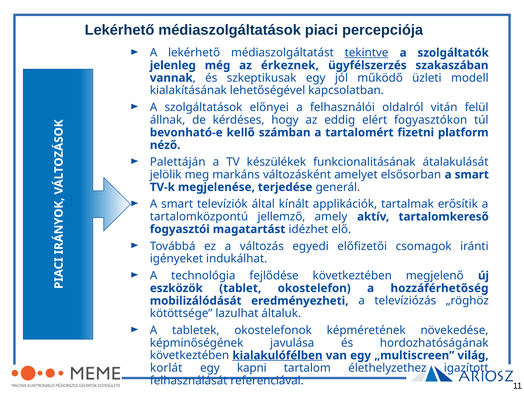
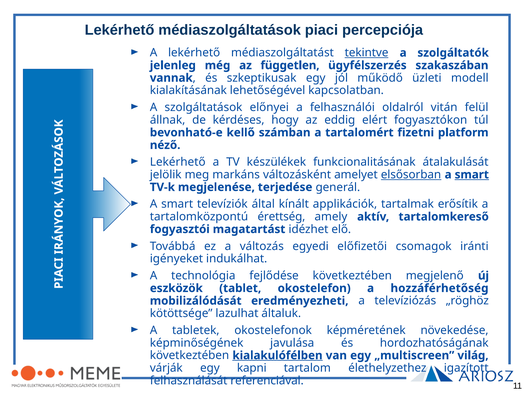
érkeznek: érkeznek -> független
Palettáján at (178, 162): Palettáján -> Lekérhető
elsősorban underline: none -> present
smart at (472, 175) underline: none -> present
jellemző: jellemző -> érettség
korlát: korlát -> várják
